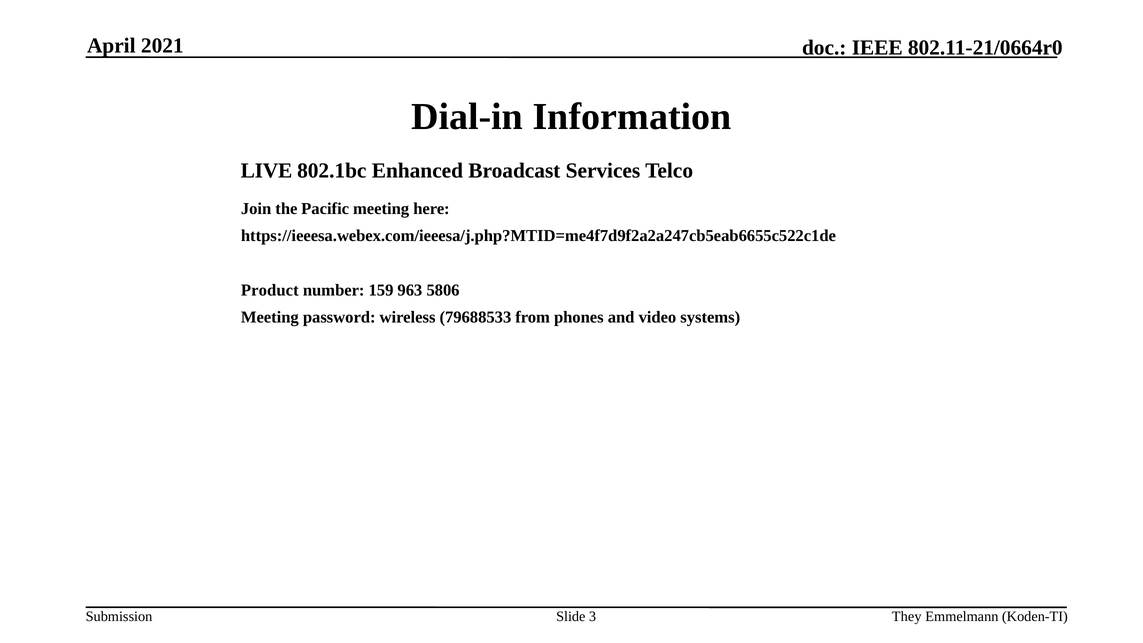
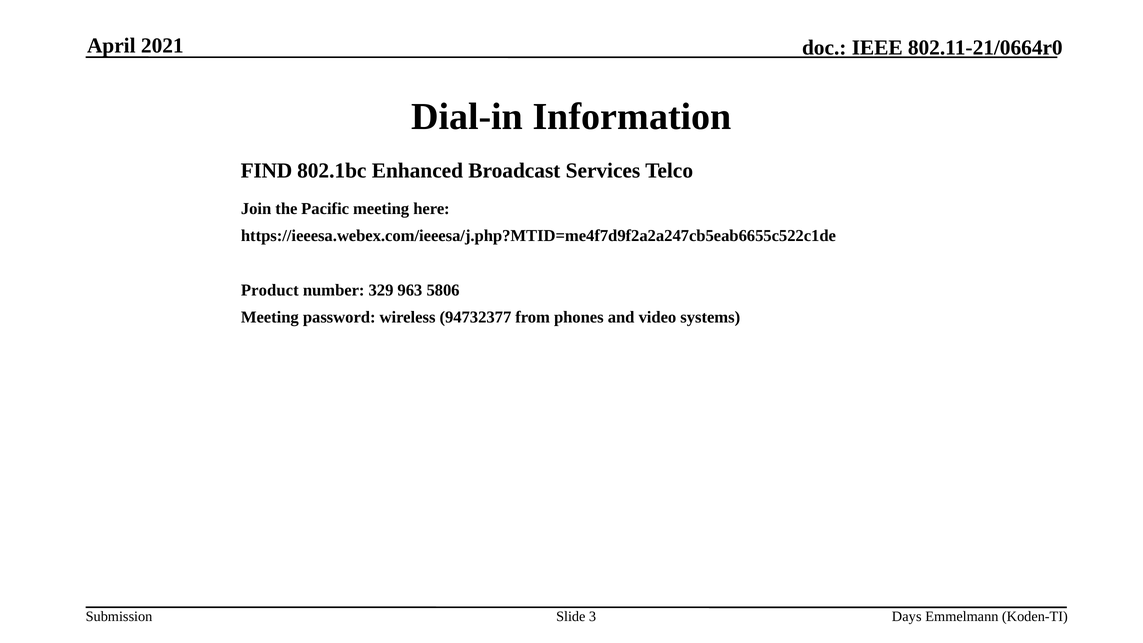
LIVE: LIVE -> FIND
159: 159 -> 329
79688533: 79688533 -> 94732377
They: They -> Days
